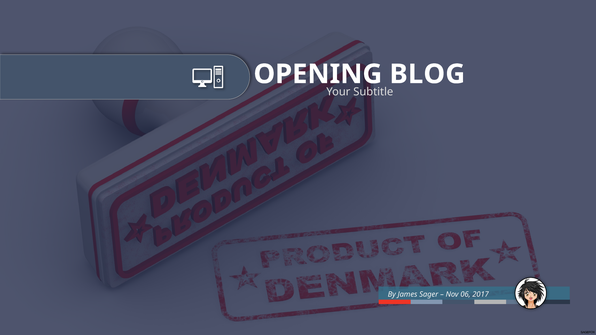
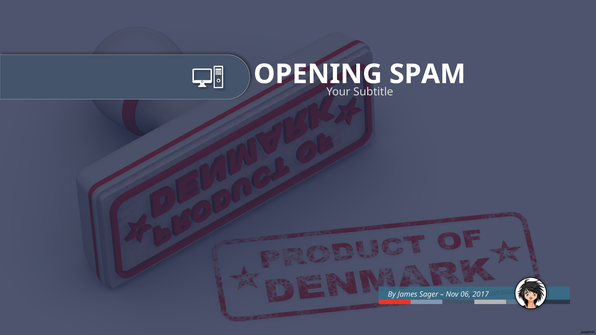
BLOG: BLOG -> SPAM
